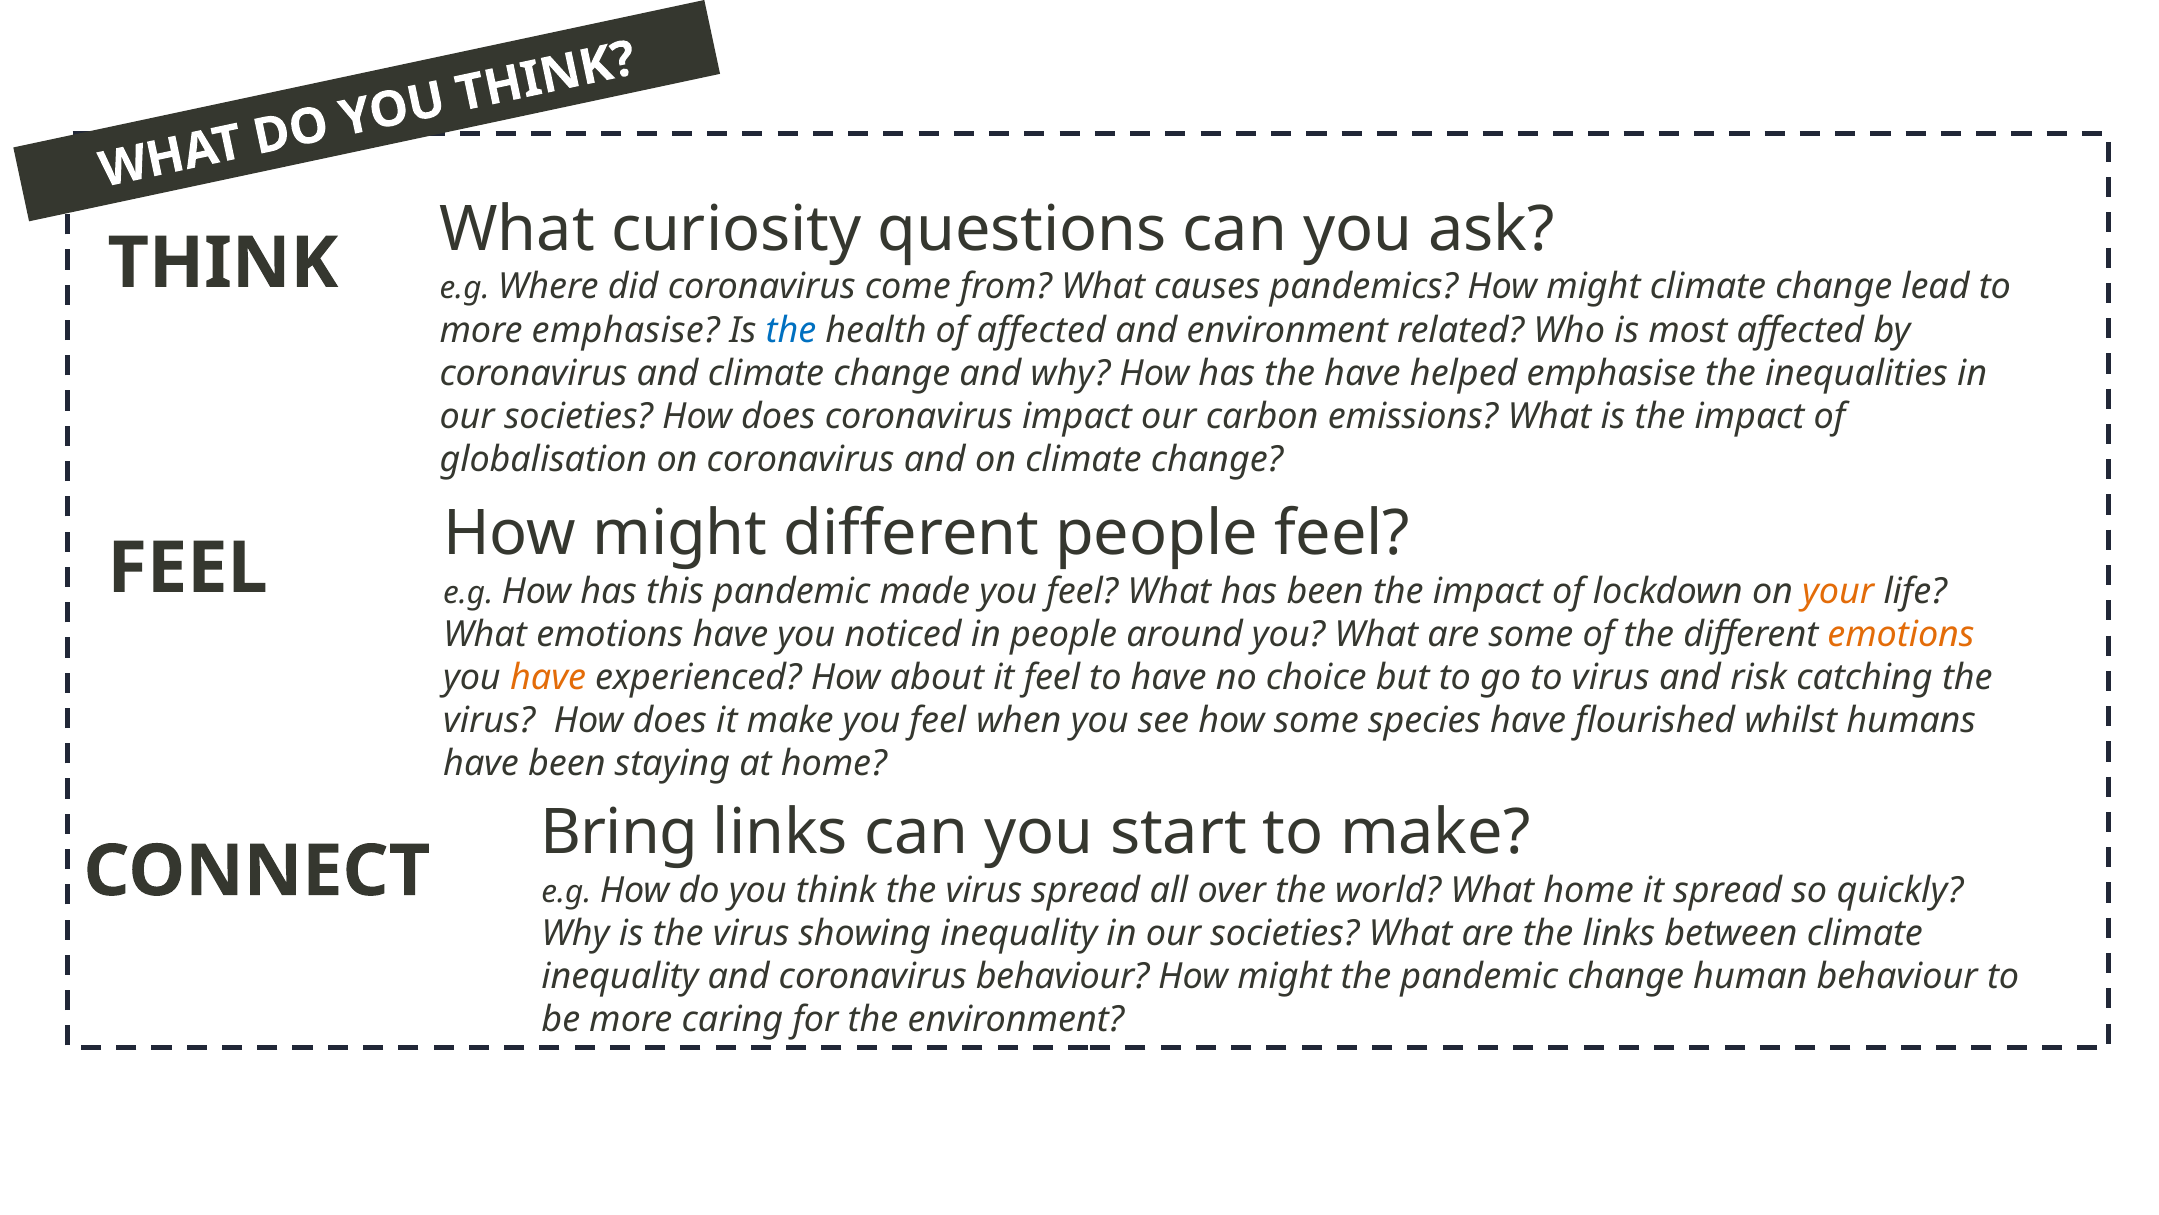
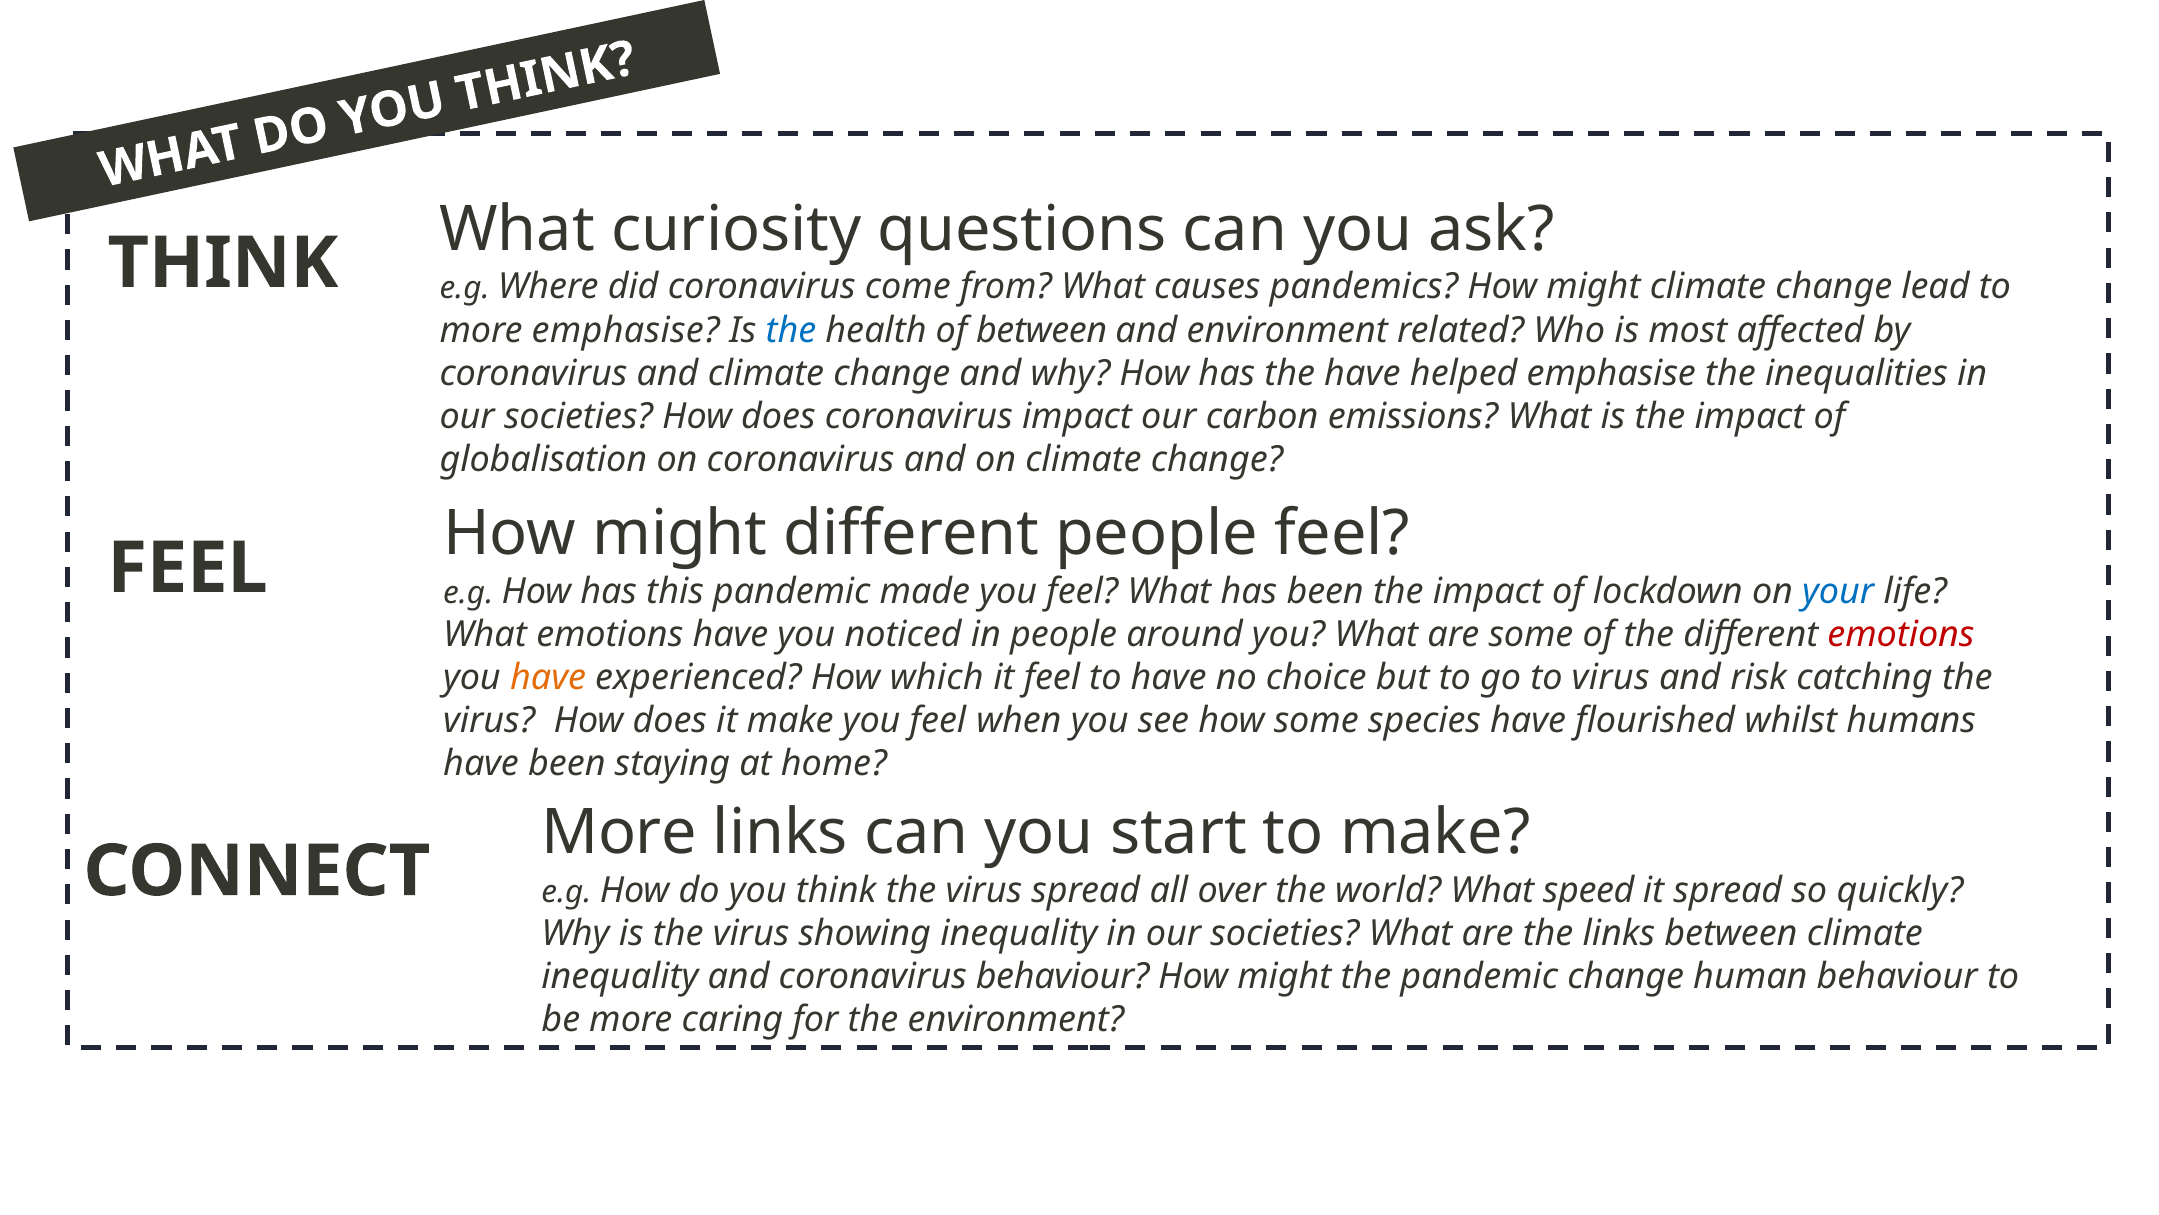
of affected: affected -> between
your colour: orange -> blue
emotions at (1901, 634) colour: orange -> red
about: about -> which
Bring at (619, 832): Bring -> More
What home: home -> speed
